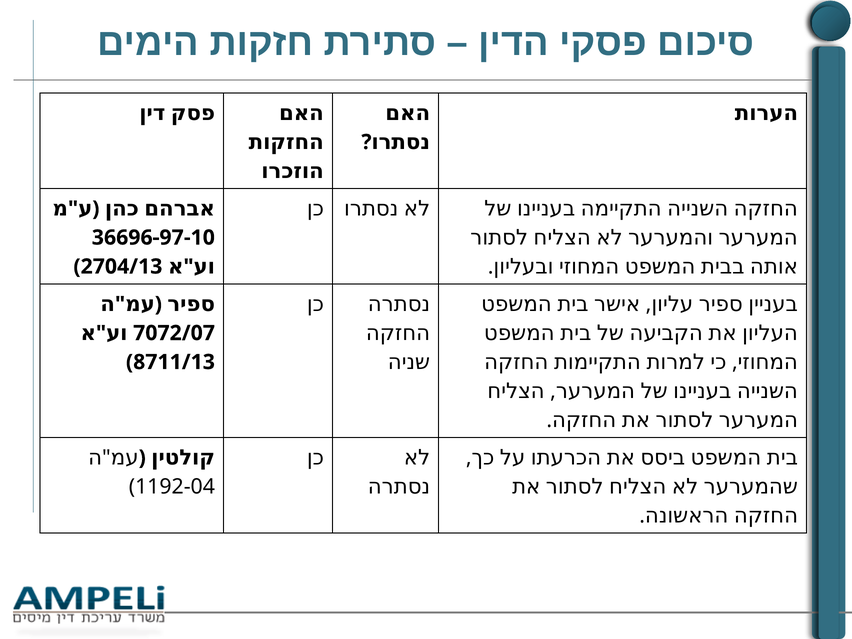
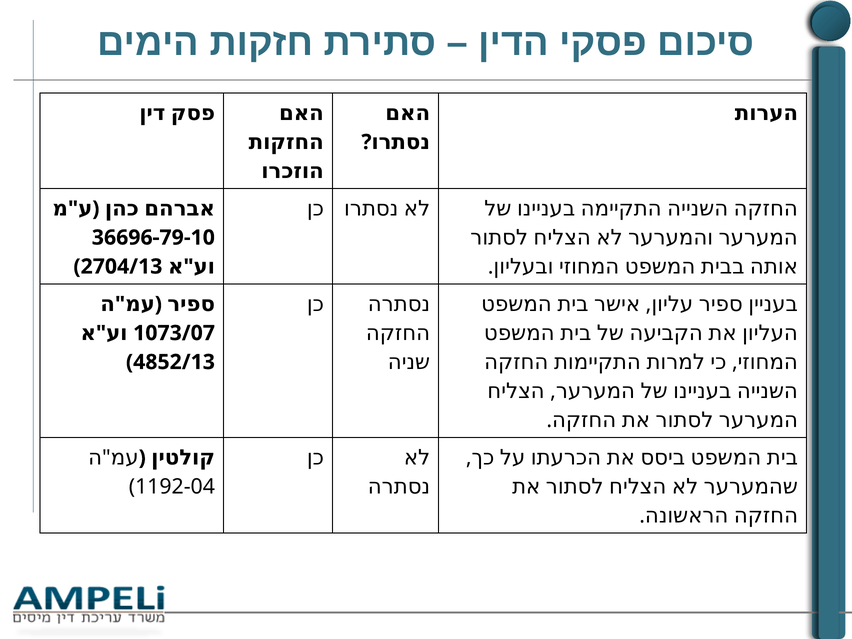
36696-97-10: 36696-97-10 -> 36696-79-10
7072/07: 7072/07 -> 1073/07
8711/13: 8711/13 -> 4852/13
